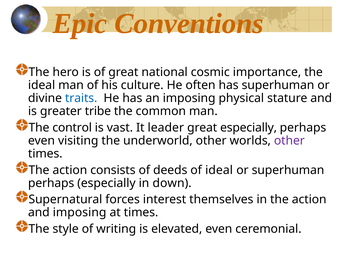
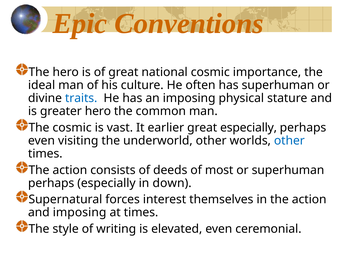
greater tribe: tribe -> hero
The control: control -> cosmic
leader: leader -> earlier
other at (289, 141) colour: purple -> blue
of ideal: ideal -> most
